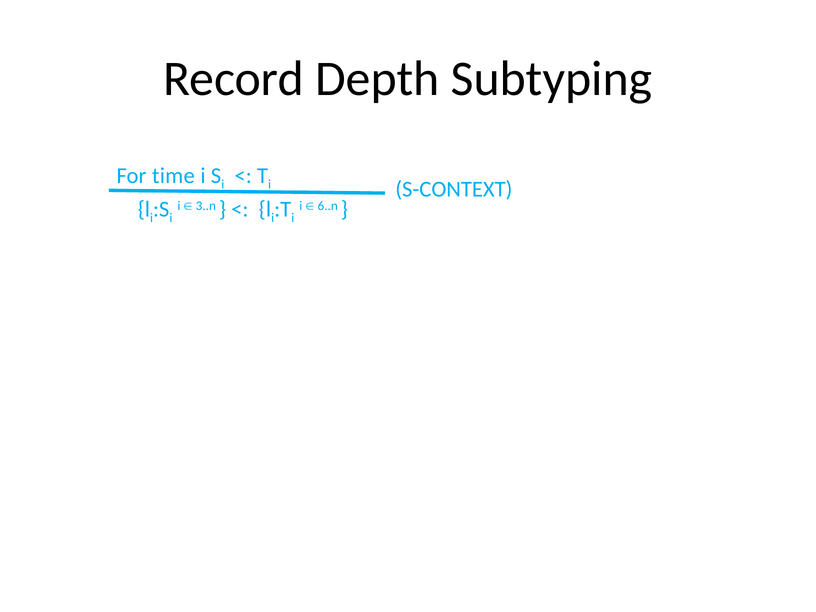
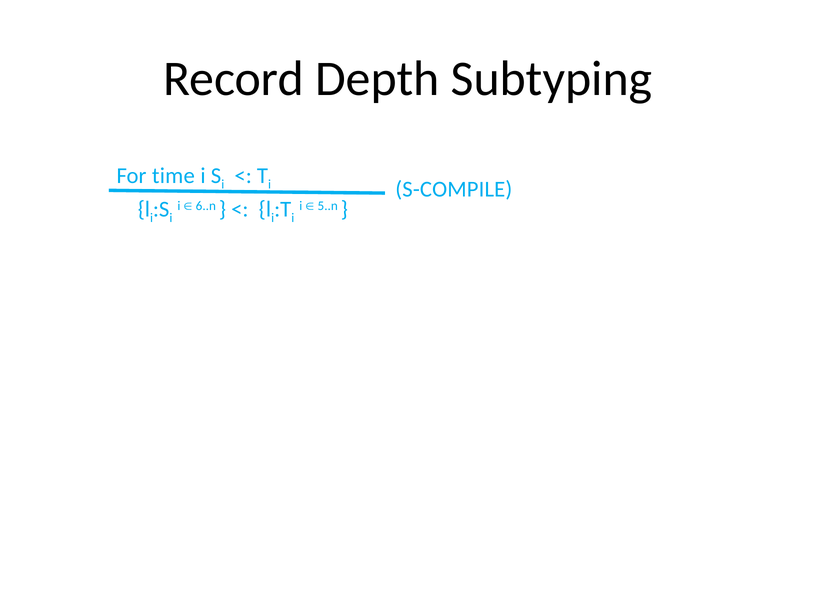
S-CONTEXT: S-CONTEXT -> S-COMPILE
3..n: 3..n -> 6..n
6..n: 6..n -> 5..n
